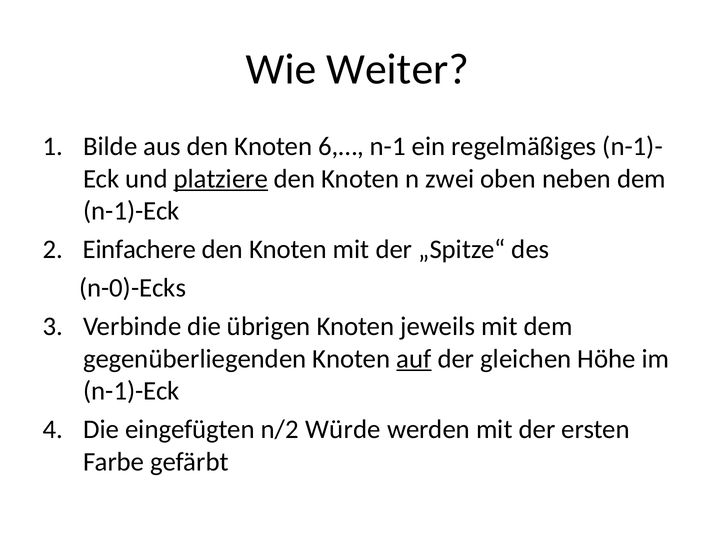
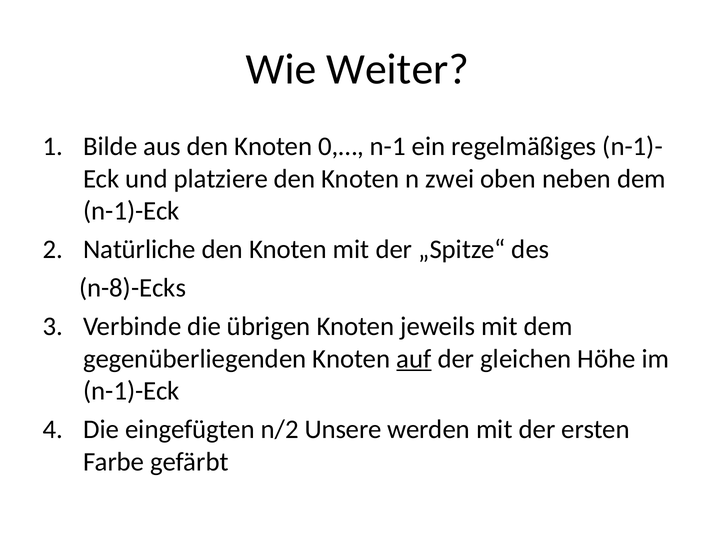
6,…: 6,… -> 0,…
platziere underline: present -> none
Einfachere: Einfachere -> Natürliche
n-0)-Ecks: n-0)-Ecks -> n-8)-Ecks
Würde: Würde -> Unsere
